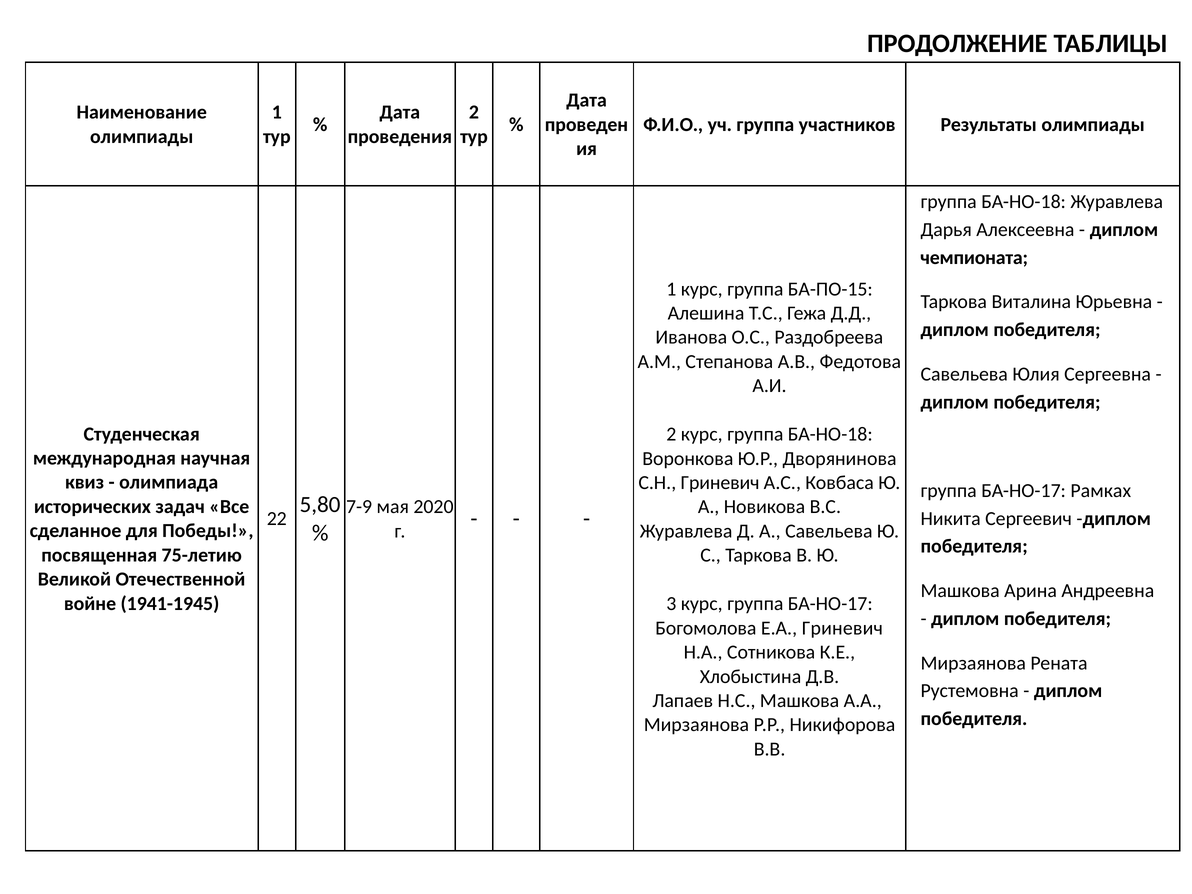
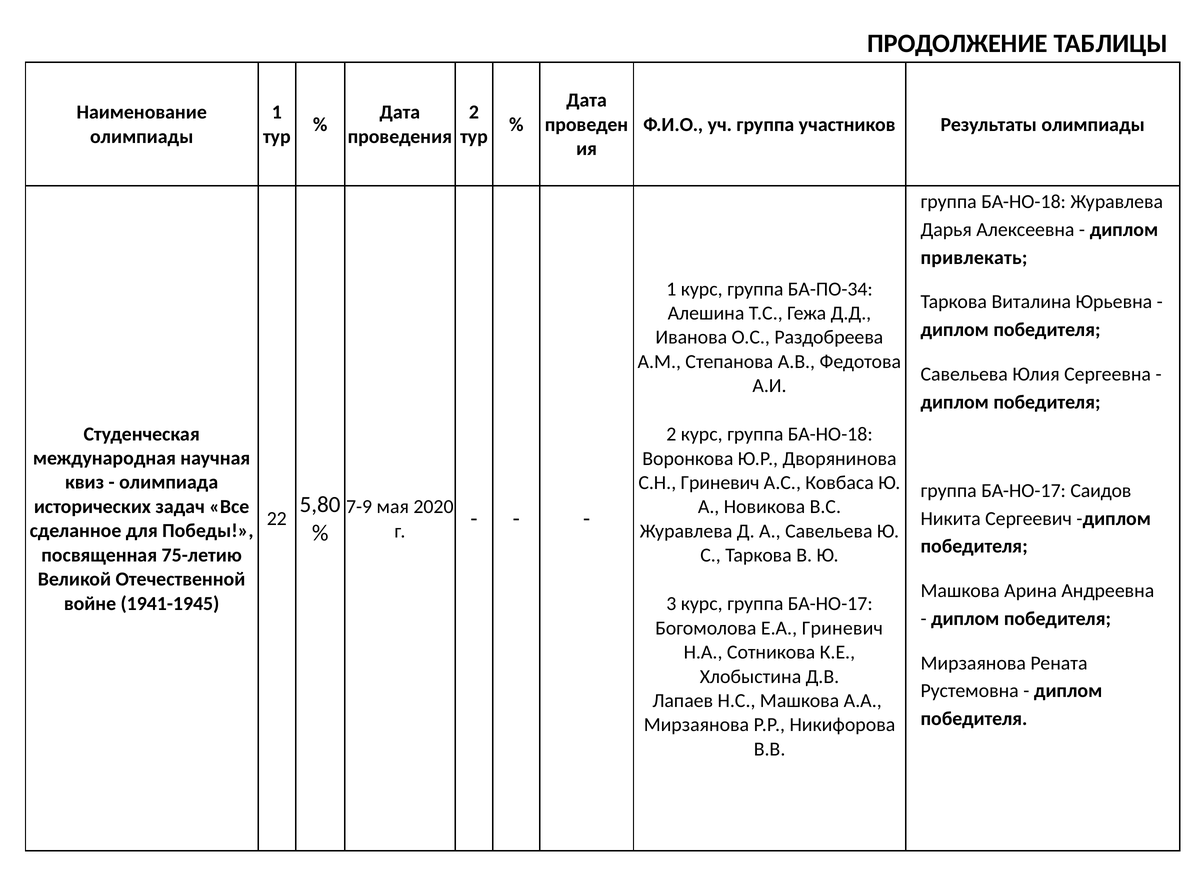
чемпионата: чемпионата -> привлекать
БА-ПО-15: БА-ПО-15 -> БА-ПО-34
Рамках: Рамках -> Саидов
